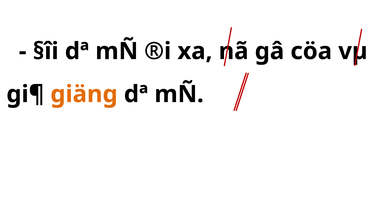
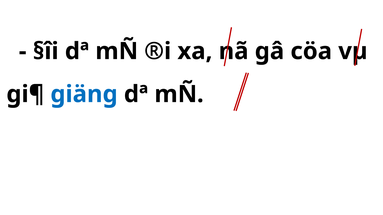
giäng colour: orange -> blue
